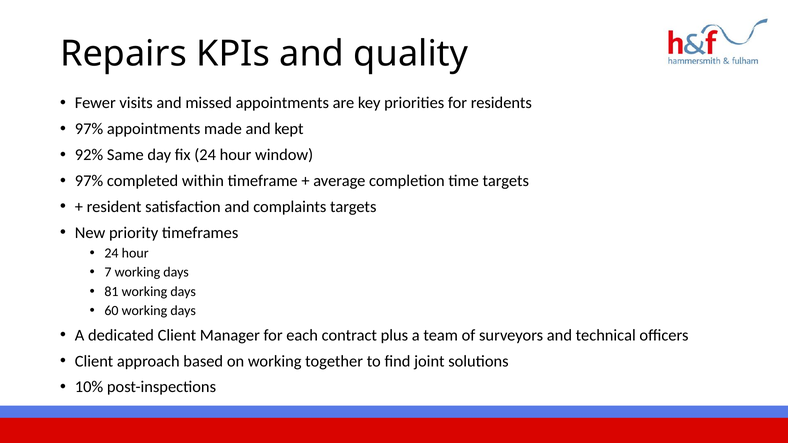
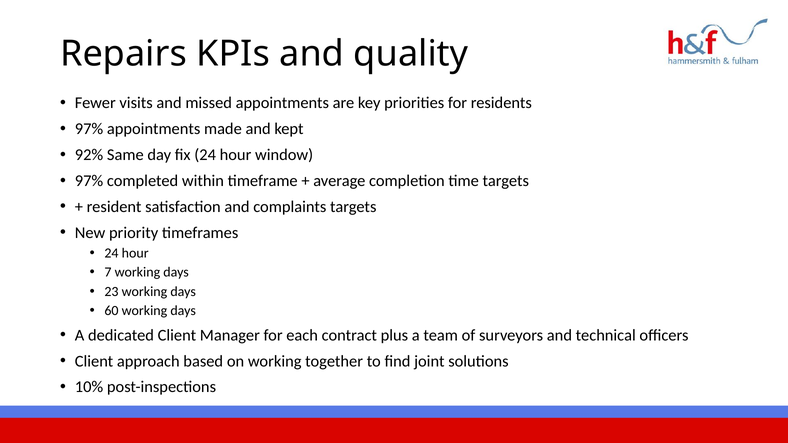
81: 81 -> 23
